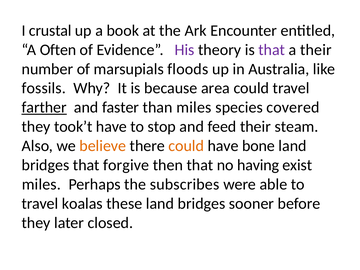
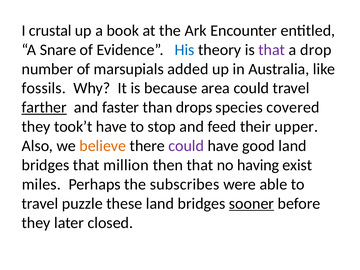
Often: Often -> Snare
His colour: purple -> blue
a their: their -> drop
floods: floods -> added
than miles: miles -> drops
steam: steam -> upper
could at (186, 146) colour: orange -> purple
bone: bone -> good
forgive: forgive -> million
koalas: koalas -> puzzle
sooner underline: none -> present
